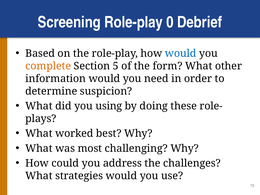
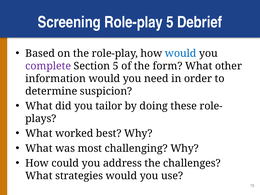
Role-play 0: 0 -> 5
complete colour: orange -> purple
using: using -> tailor
